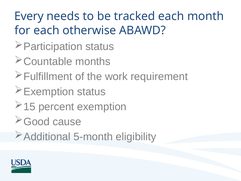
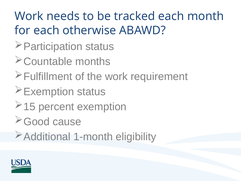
Every at (29, 16): Every -> Work
5-month: 5-month -> 1-month
